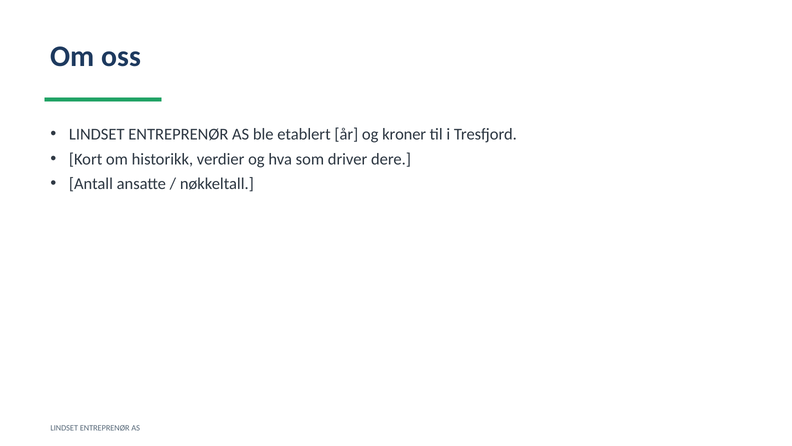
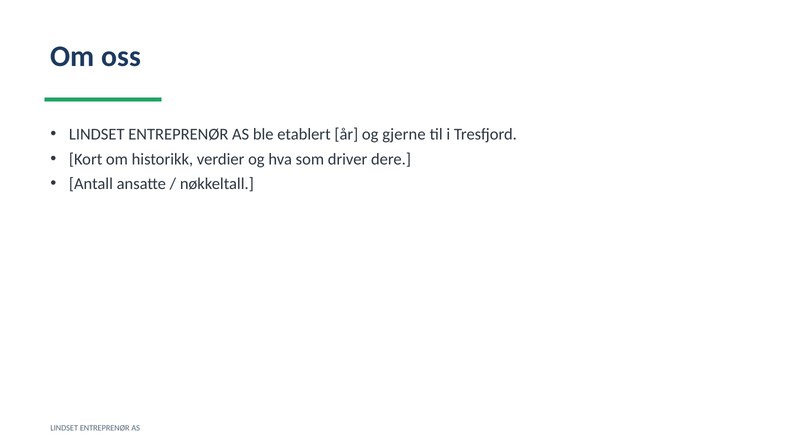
kroner: kroner -> gjerne
